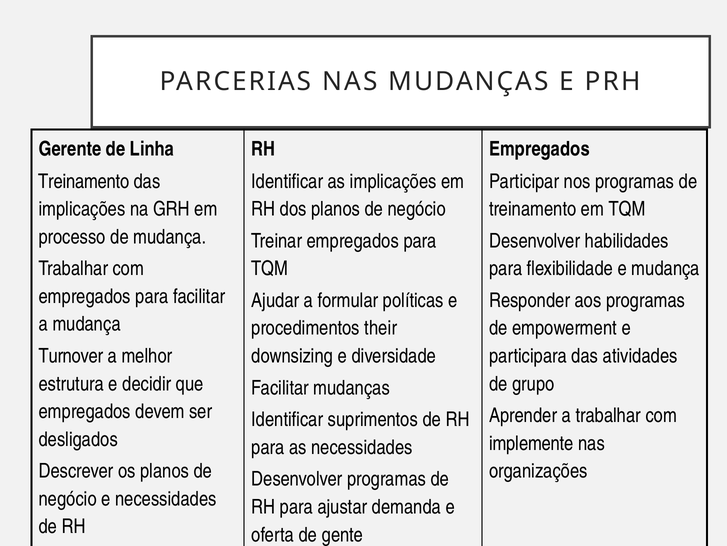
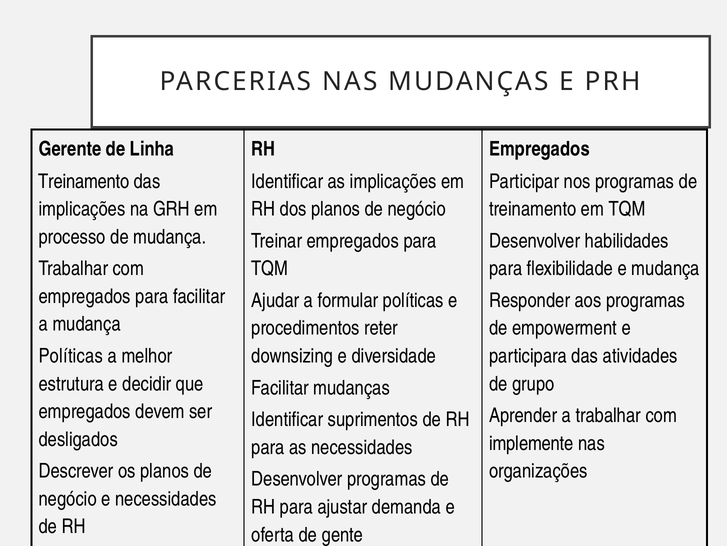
their: their -> reter
Turnover at (71, 356): Turnover -> Políticas
